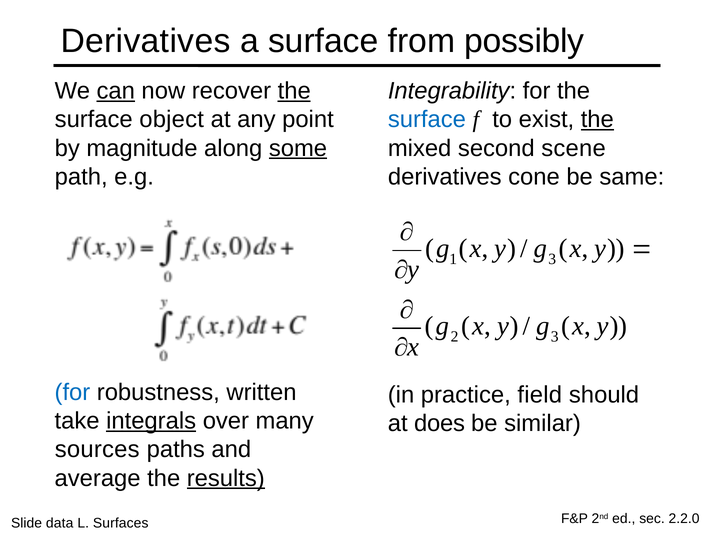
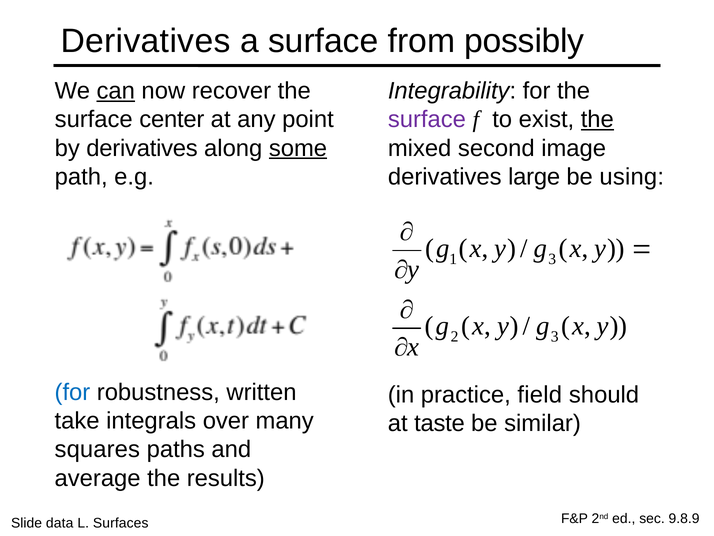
the at (294, 91) underline: present -> none
object: object -> center
surface at (427, 119) colour: blue -> purple
by magnitude: magnitude -> derivatives
scene: scene -> image
cone: cone -> large
same: same -> using
integrals underline: present -> none
does: does -> taste
sources: sources -> squares
results underline: present -> none
2.2.0: 2.2.0 -> 9.8.9
